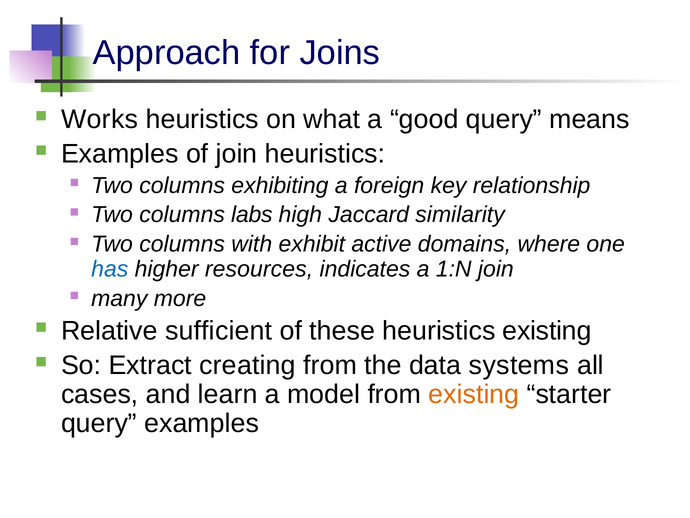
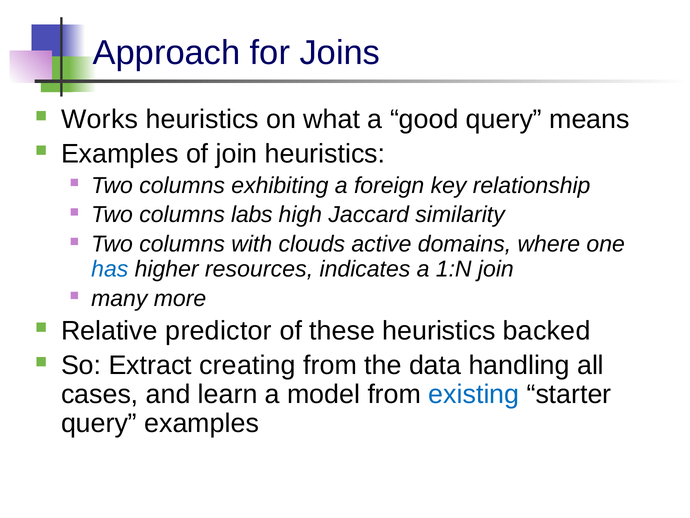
exhibit: exhibit -> clouds
sufficient: sufficient -> predictor
heuristics existing: existing -> backed
systems: systems -> handling
existing at (474, 394) colour: orange -> blue
